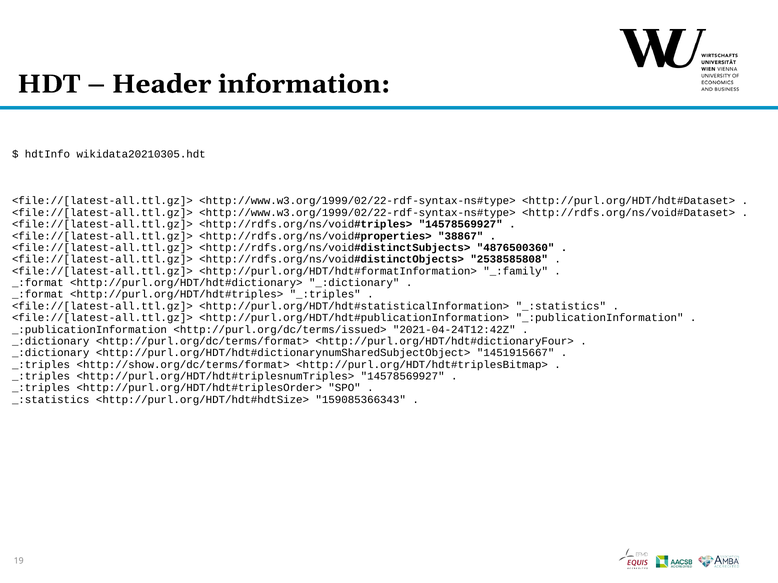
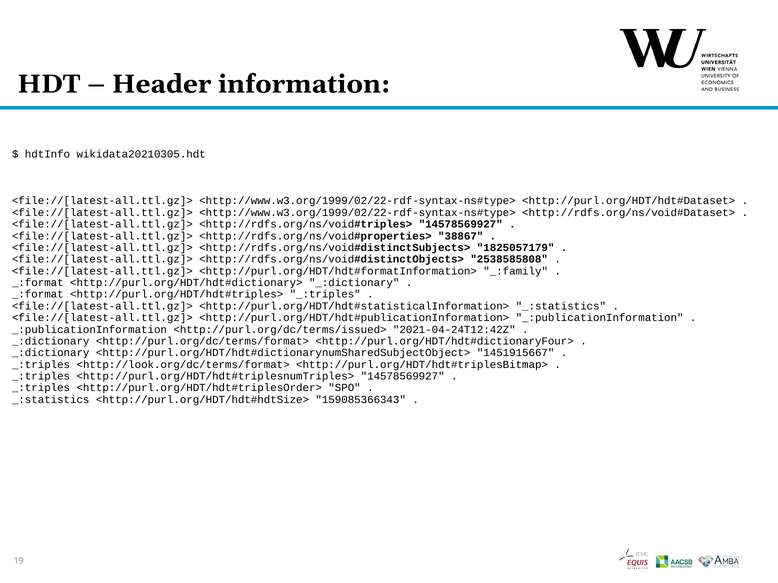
4876500360: 4876500360 -> 1825057179
<http://show.org/dc/terms/format>: <http://show.org/dc/terms/format> -> <http://look.org/dc/terms/format>
